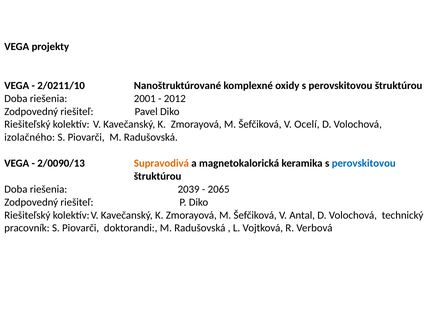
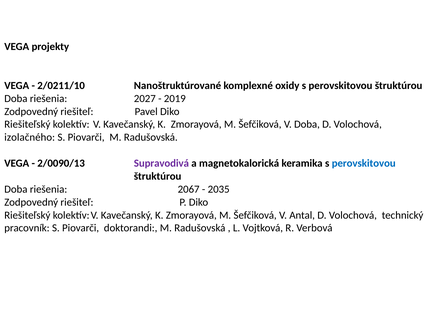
2001: 2001 -> 2027
2012: 2012 -> 2019
V Ocelí: Ocelí -> Doba
Supravodivá colour: orange -> purple
2039: 2039 -> 2067
2065: 2065 -> 2035
